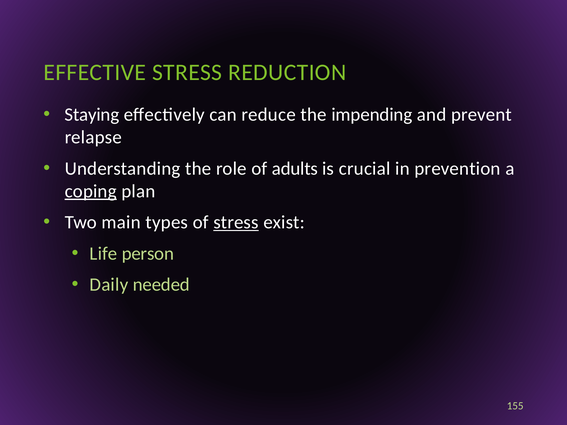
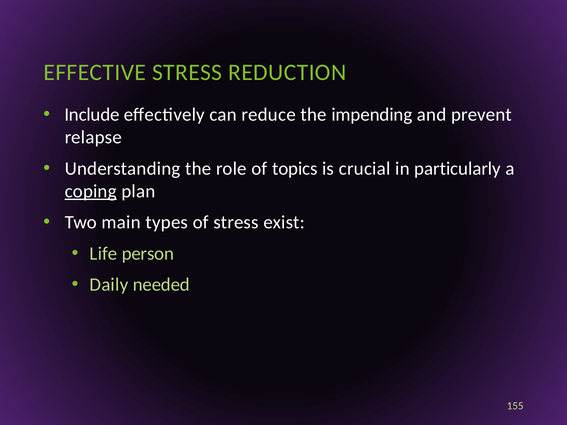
Staying: Staying -> Include
adults: adults -> topics
prevention: prevention -> particularly
stress at (236, 222) underline: present -> none
